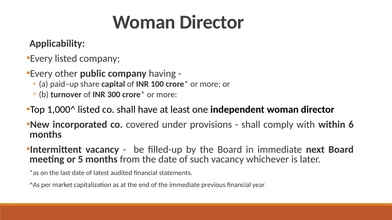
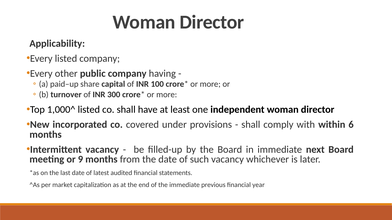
5: 5 -> 9
